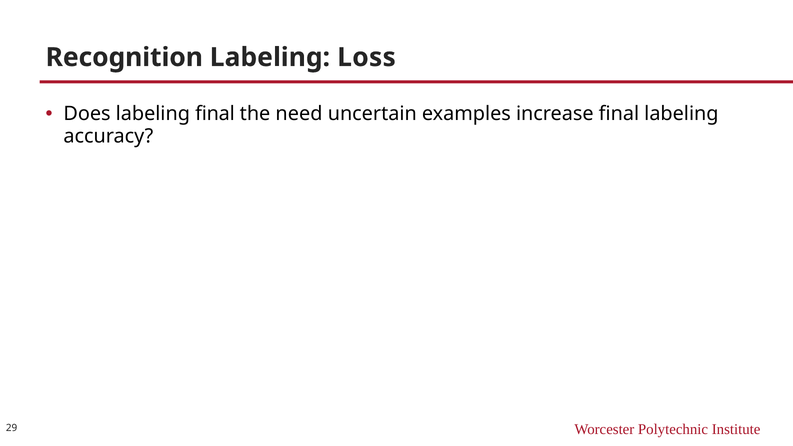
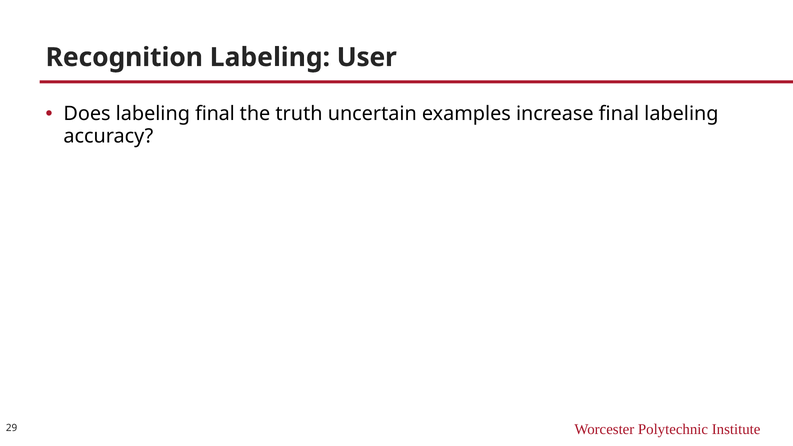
Loss: Loss -> User
need: need -> truth
